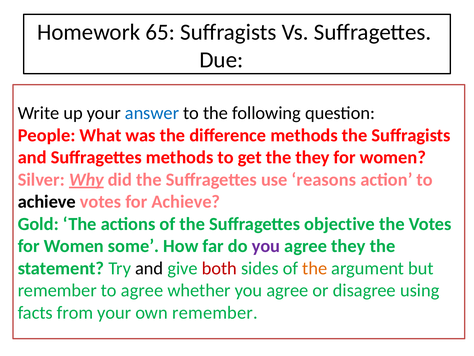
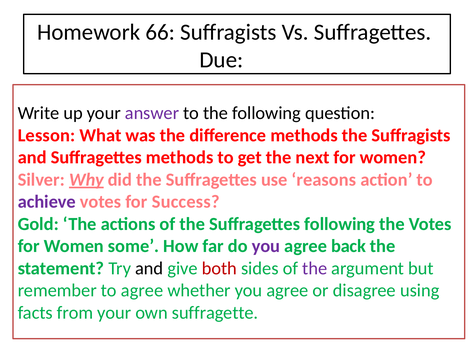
65: 65 -> 66
answer colour: blue -> purple
People: People -> Lesson
the they: they -> next
achieve at (47, 202) colour: black -> purple
for Achieve: Achieve -> Success
Suffragettes objective: objective -> following
agree they: they -> back
the at (315, 268) colour: orange -> purple
own remember: remember -> suffragette
